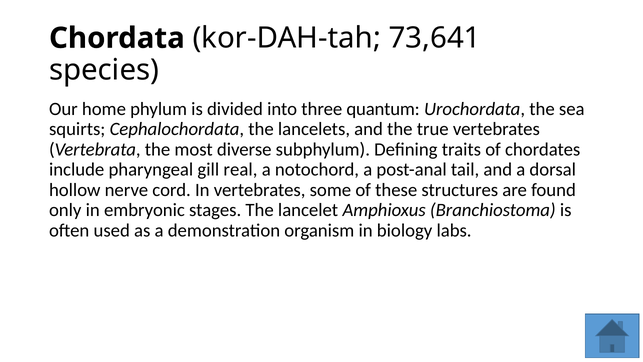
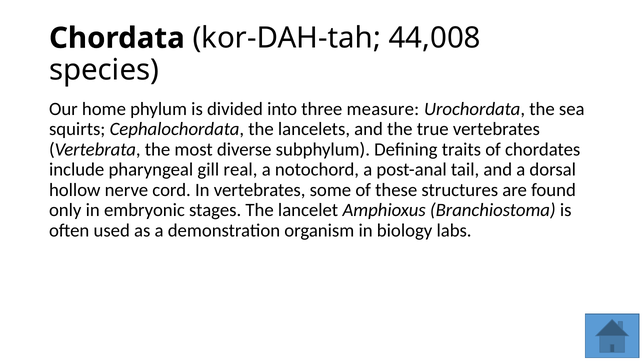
73,641: 73,641 -> 44,008
quantum: quantum -> measure
